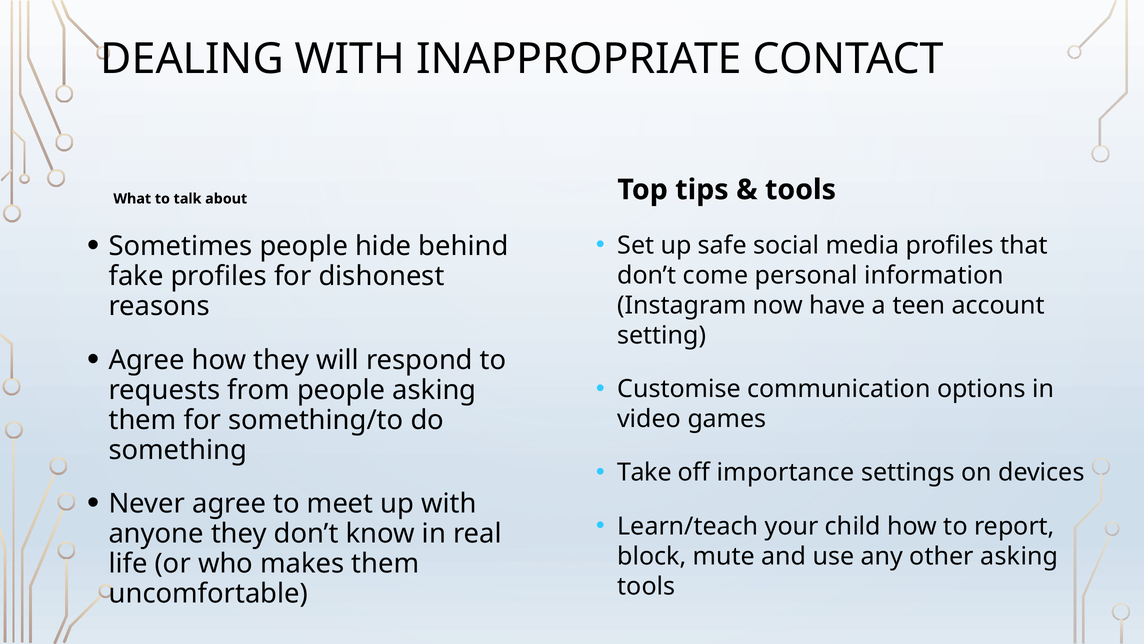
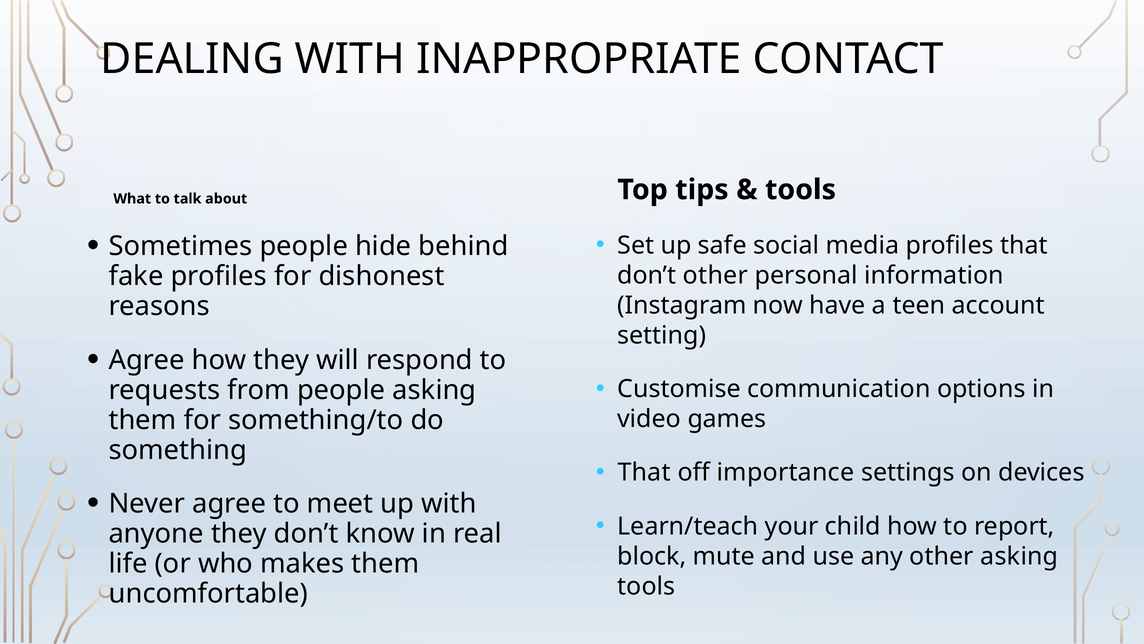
don’t come: come -> other
Take at (644, 472): Take -> That
